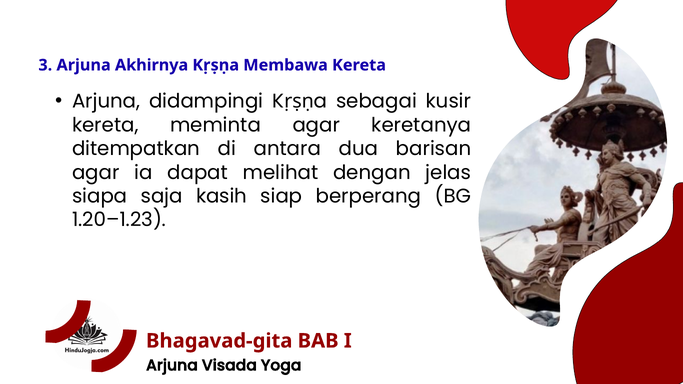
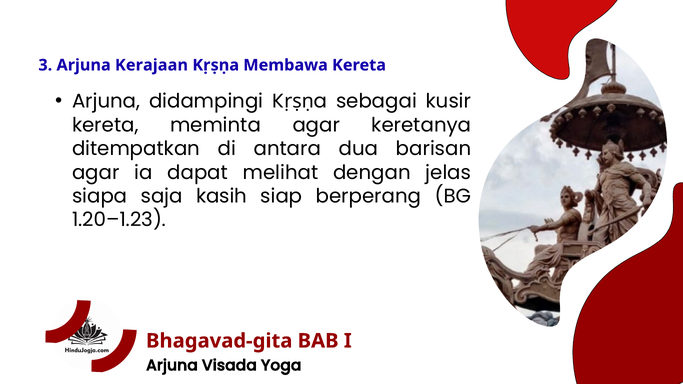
Akhirnya: Akhirnya -> Kerajaan
